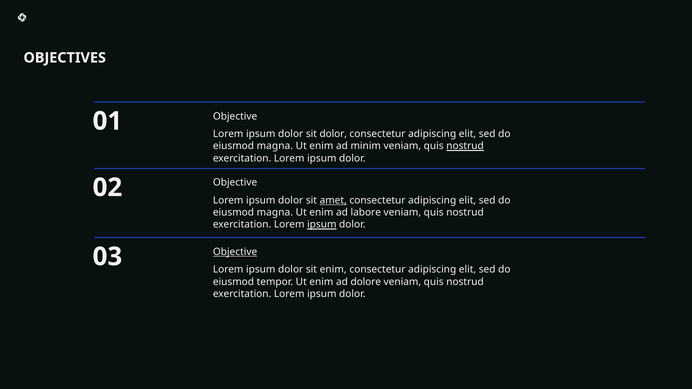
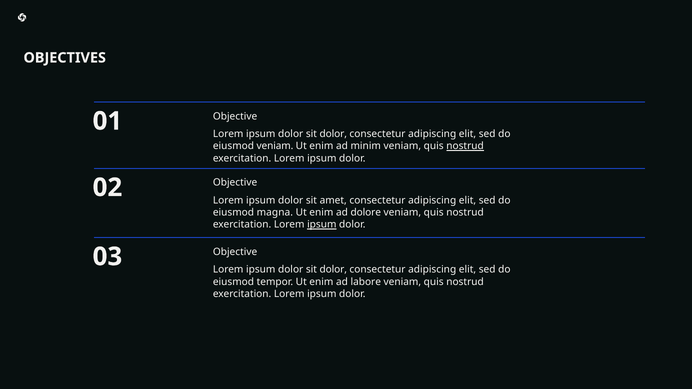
magna at (275, 146): magna -> veniam
amet underline: present -> none
labore: labore -> dolore
Objective at (235, 252) underline: present -> none
enim at (333, 270): enim -> dolor
dolore: dolore -> labore
